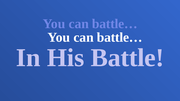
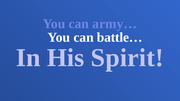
battle… at (115, 24): battle… -> army…
Battle: Battle -> Spirit
